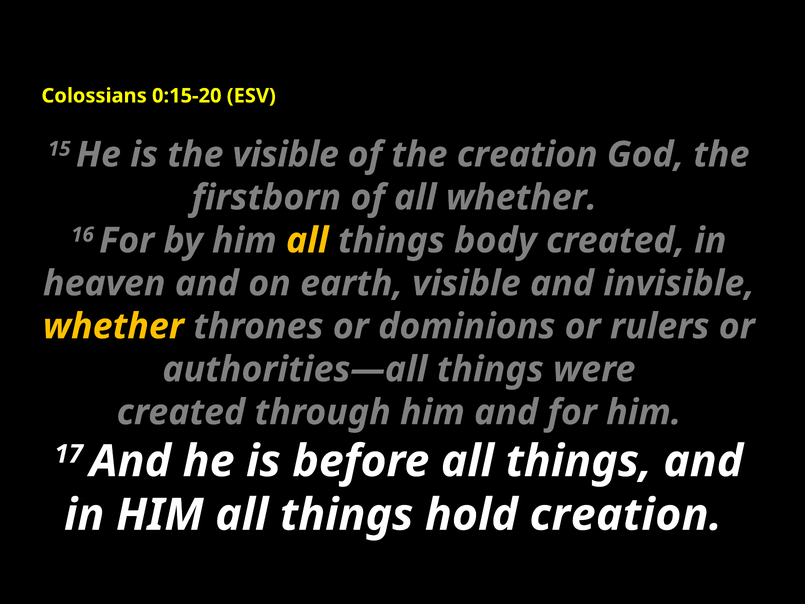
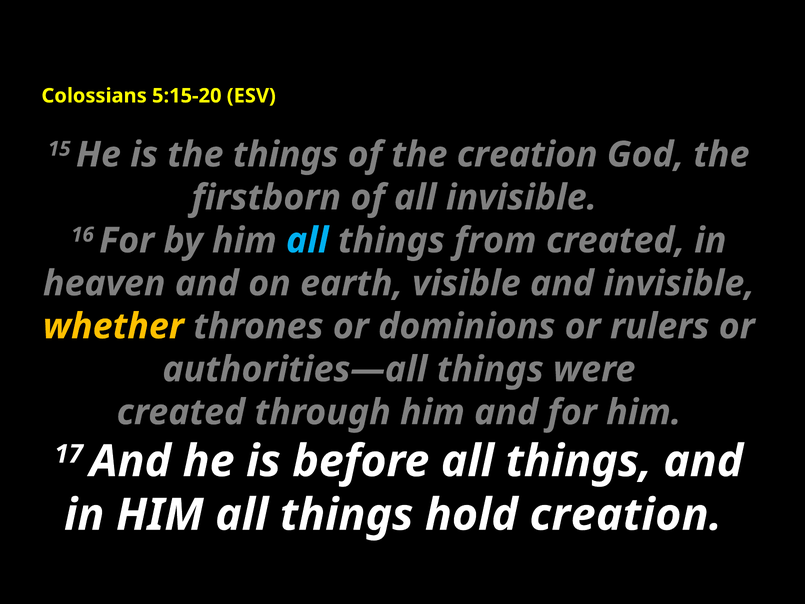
0:15-20: 0:15-20 -> 5:15-20
the visible: visible -> things
all whether: whether -> invisible
all at (307, 240) colour: yellow -> light blue
body: body -> from
